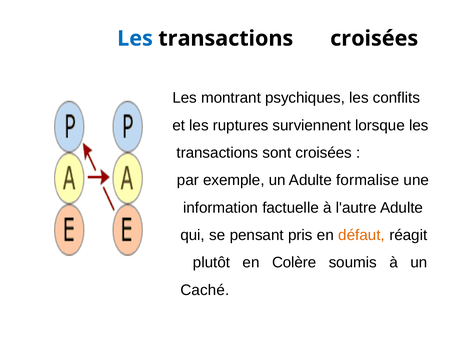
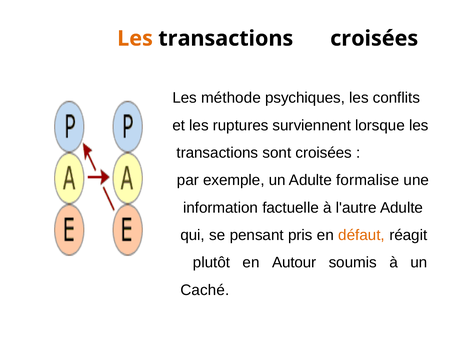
Les at (135, 38) colour: blue -> orange
montrant: montrant -> méthode
Colère: Colère -> Autour
